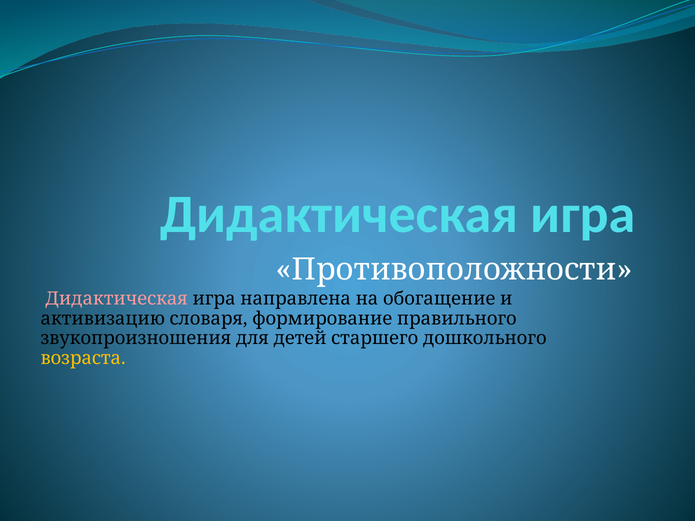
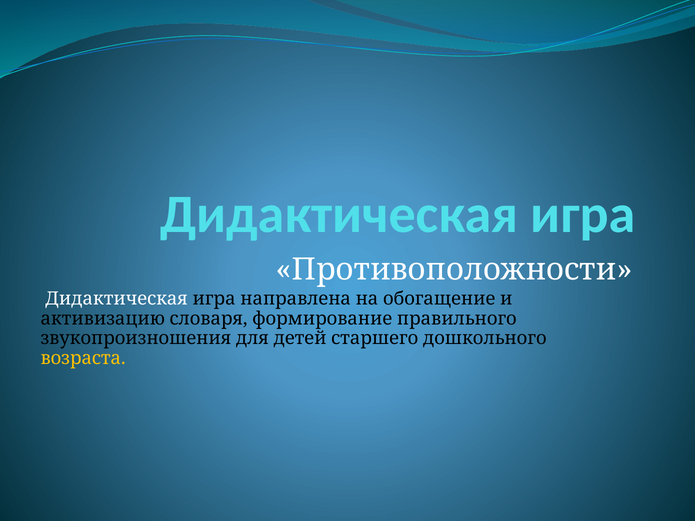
Дидактическая at (117, 299) colour: pink -> white
